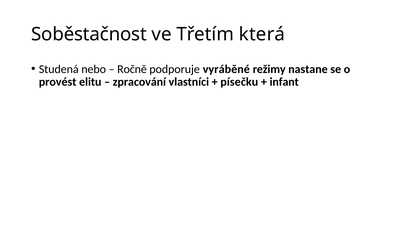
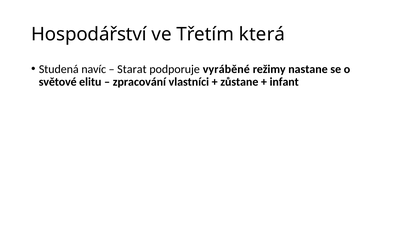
Soběstačnost: Soběstačnost -> Hospodářství
nebo: nebo -> navíc
Ročně: Ročně -> Starat
provést: provést -> světové
písečku: písečku -> zůstane
